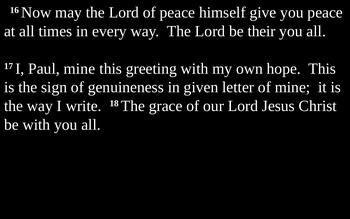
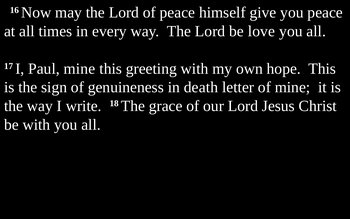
their: their -> love
given: given -> death
